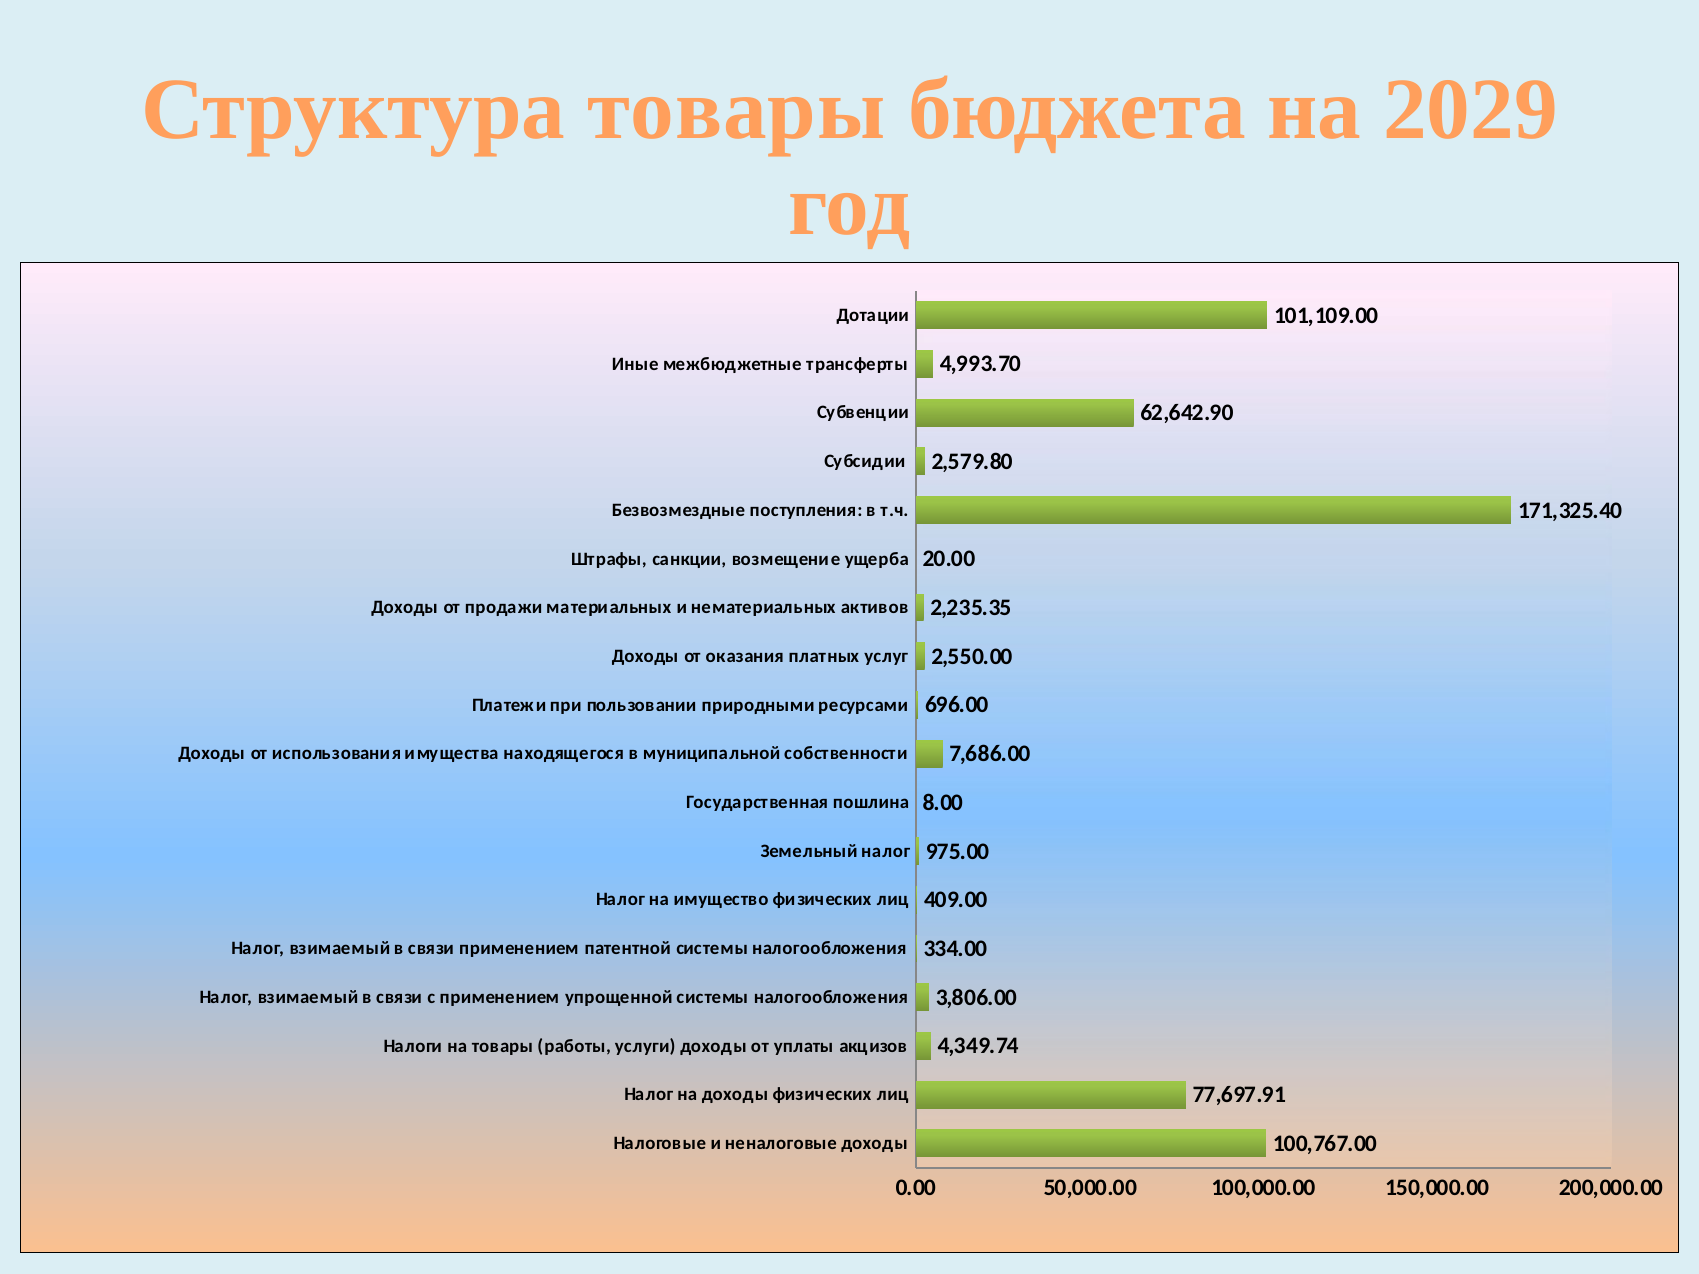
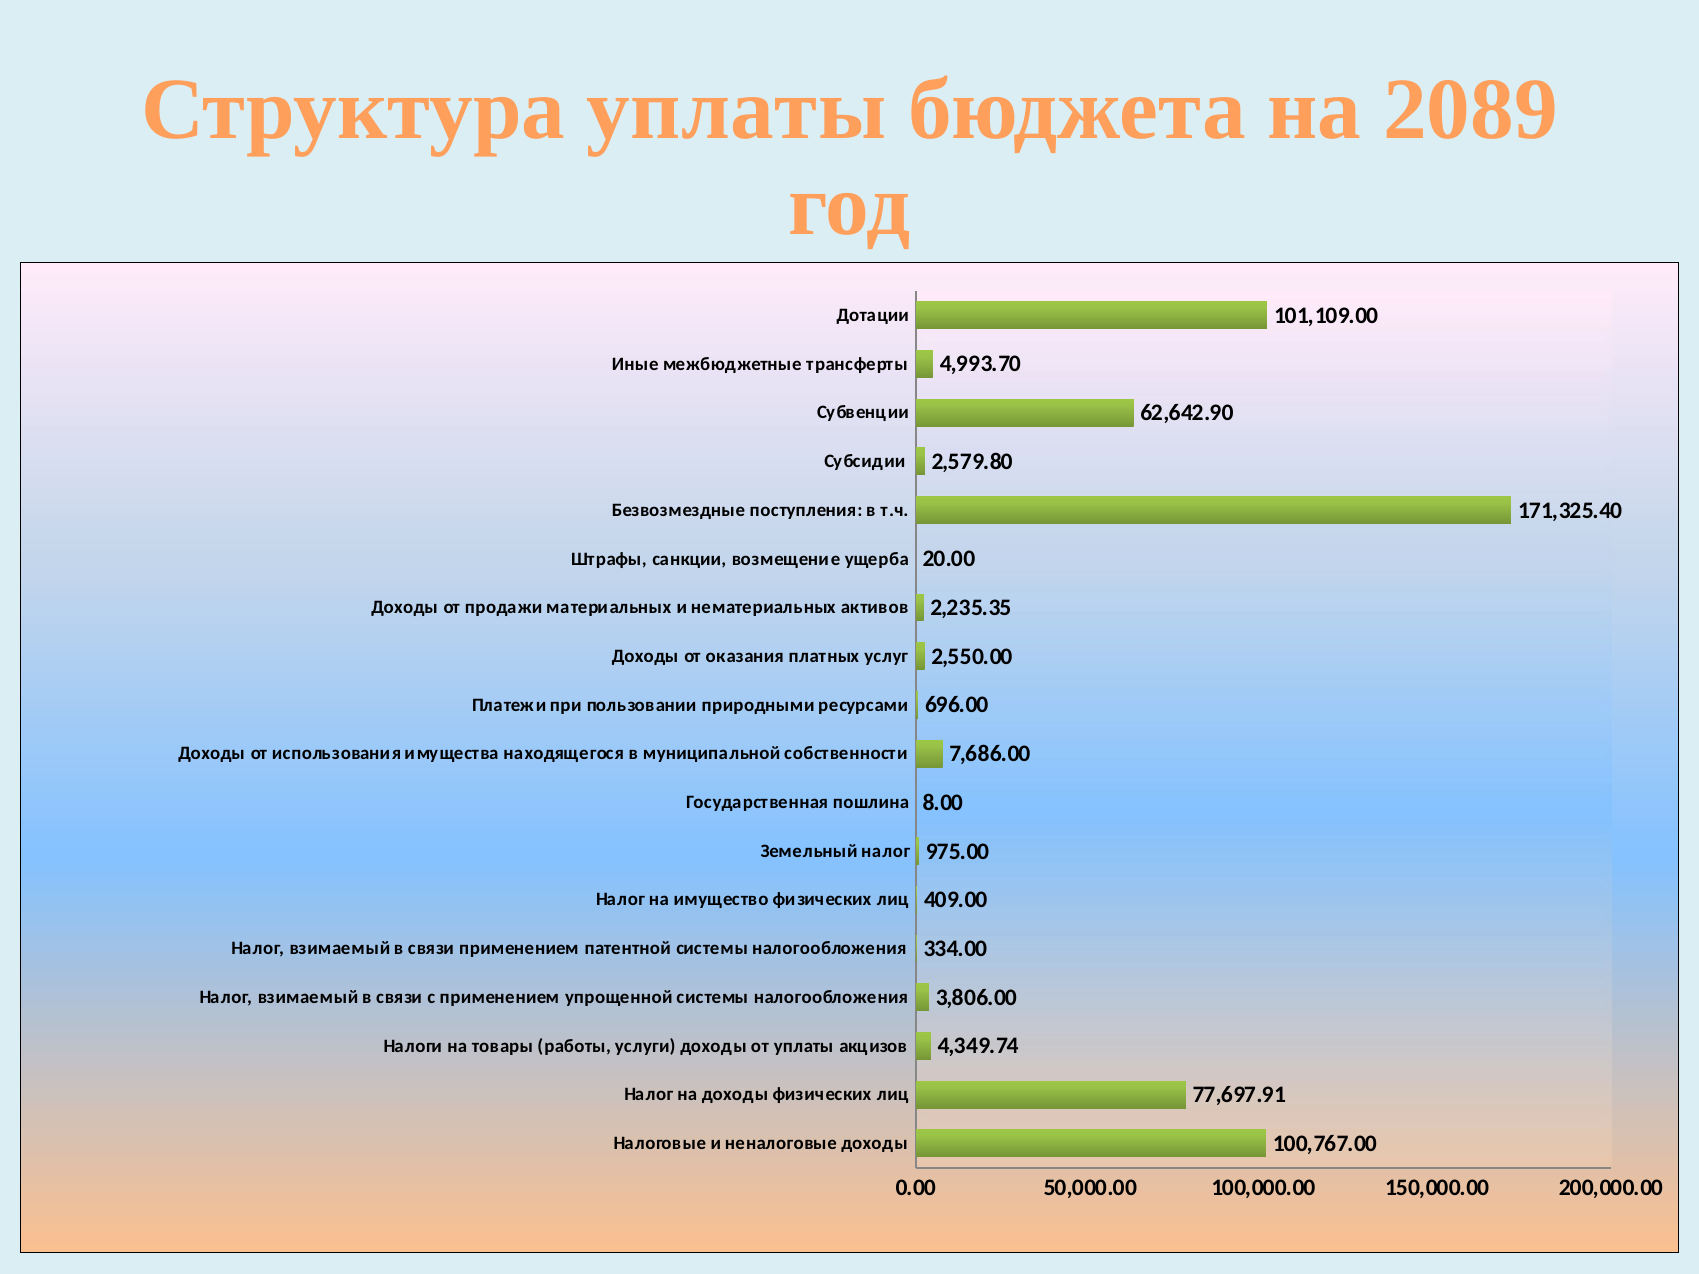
Структура товары: товары -> уплаты
2029: 2029 -> 2089
